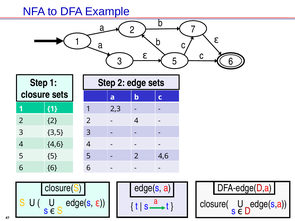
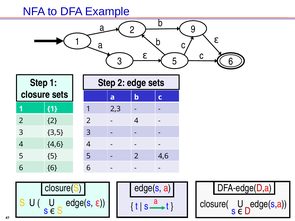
7: 7 -> 9
